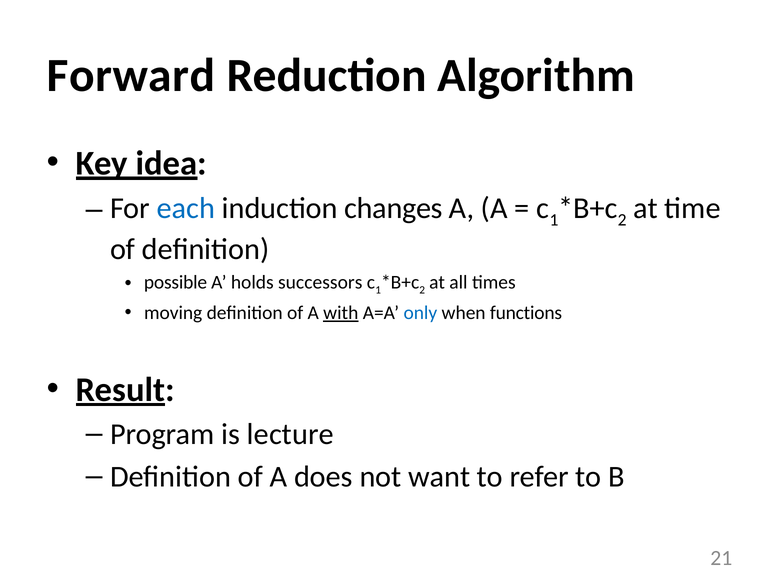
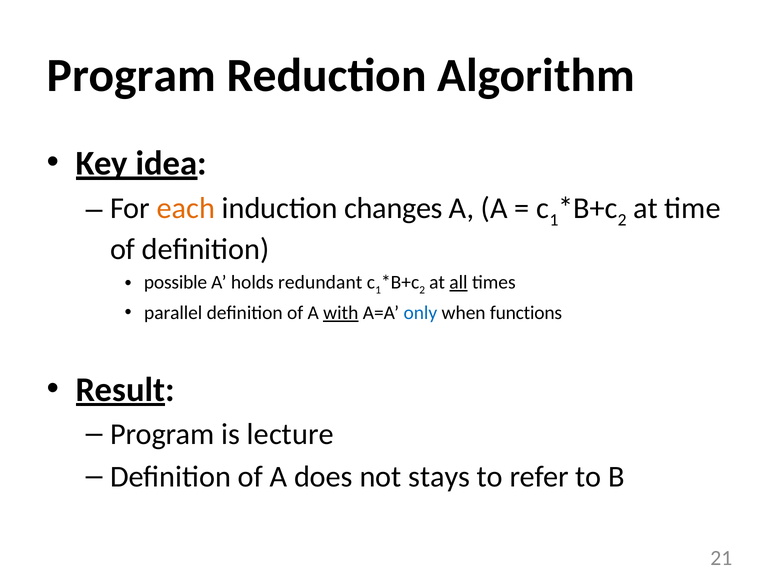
Forward at (131, 75): Forward -> Program
each colour: blue -> orange
successors: successors -> redundant
all underline: none -> present
moving: moving -> parallel
want: want -> stays
